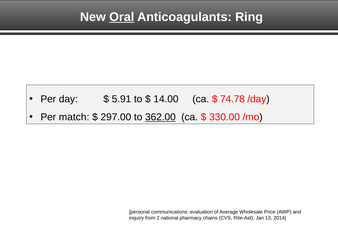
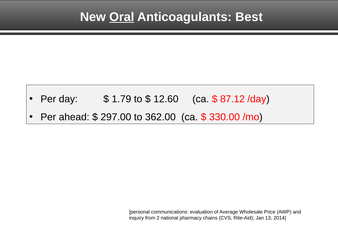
Ring: Ring -> Best
5.91: 5.91 -> 1.79
14.00: 14.00 -> 12.60
74.78: 74.78 -> 87.12
match: match -> ahead
362.00 underline: present -> none
